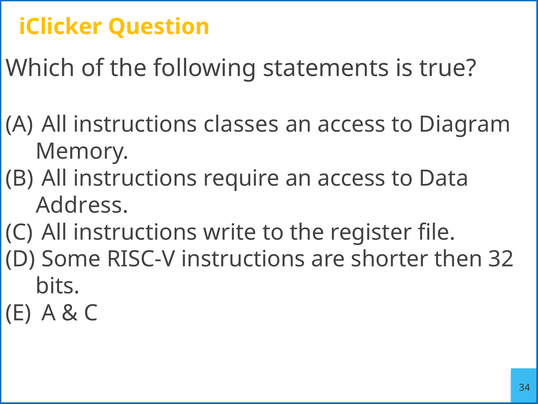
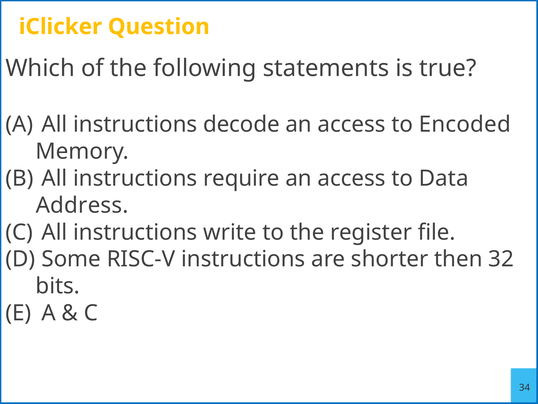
classes: classes -> decode
Diagram: Diagram -> Encoded
